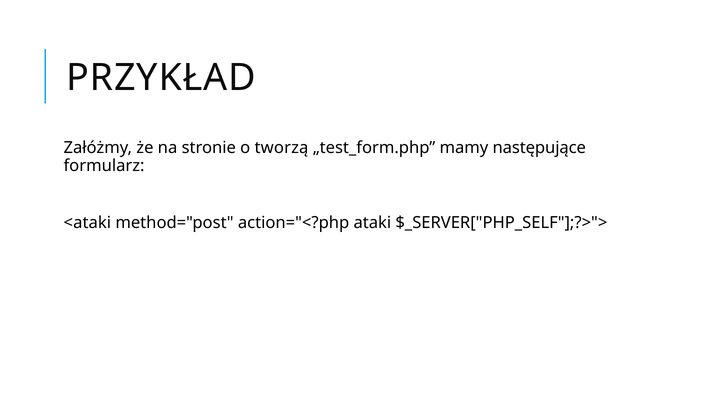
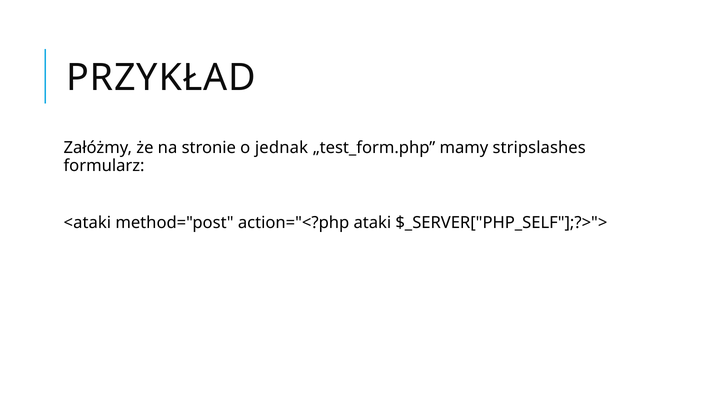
tworzą: tworzą -> jednak
następujące: następujące -> stripslashes
